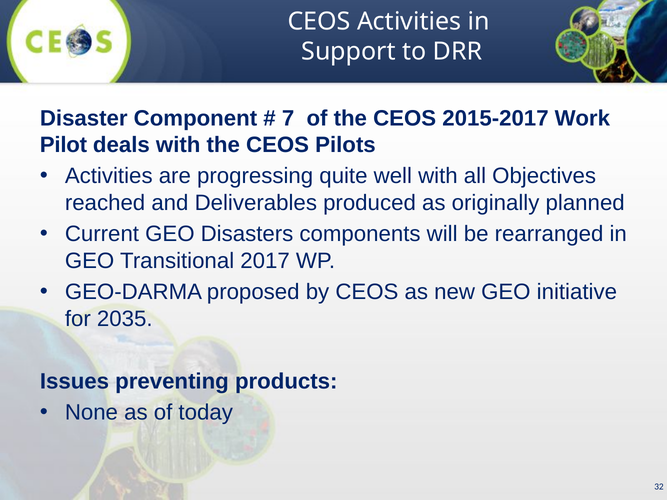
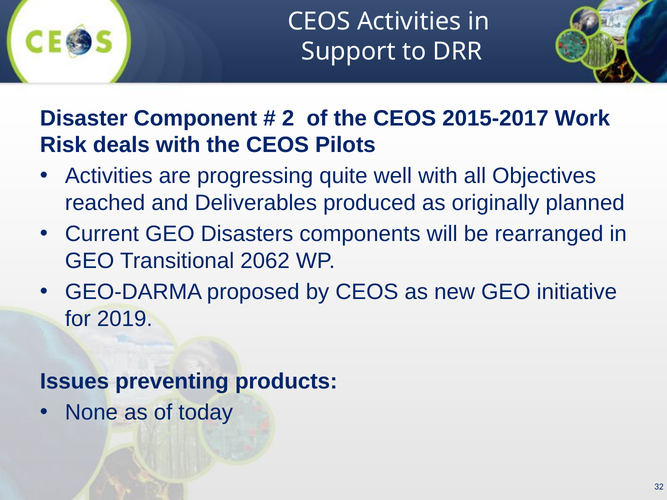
7: 7 -> 2
Pilot: Pilot -> Risk
2017: 2017 -> 2062
2035: 2035 -> 2019
